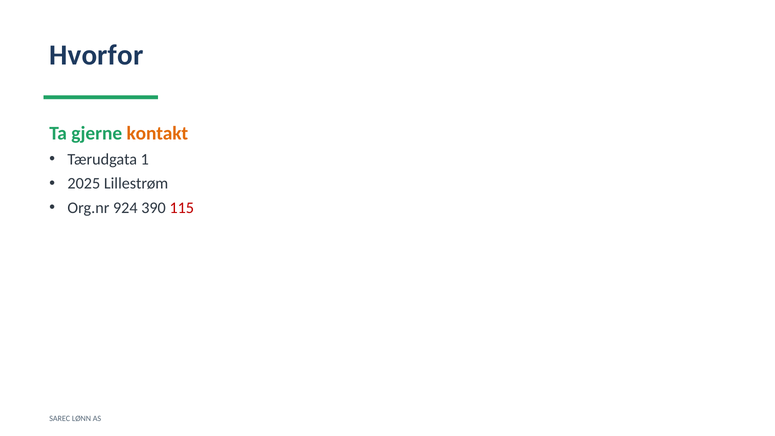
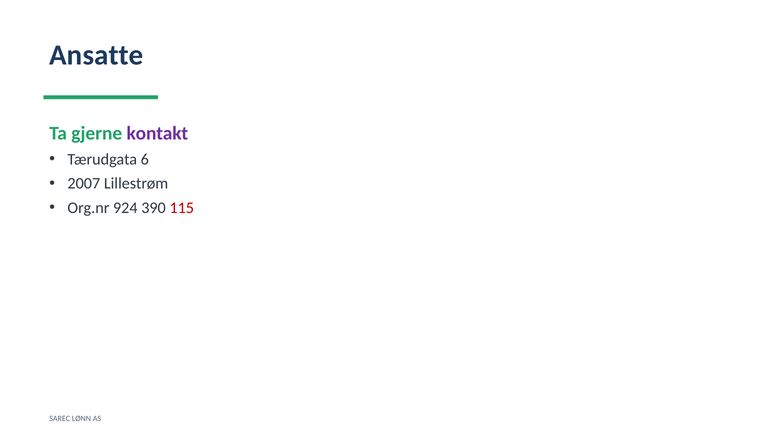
Hvorfor: Hvorfor -> Ansatte
kontakt colour: orange -> purple
1: 1 -> 6
2025: 2025 -> 2007
